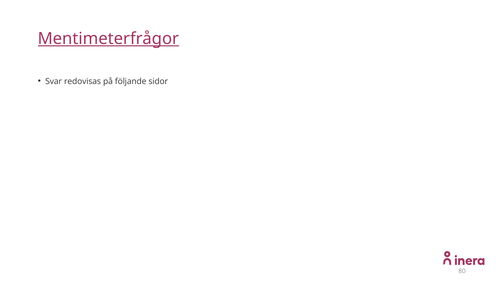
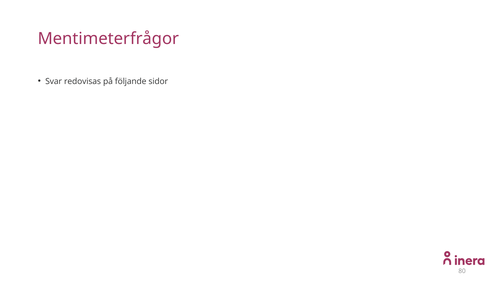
Mentimeterfrågor underline: present -> none
